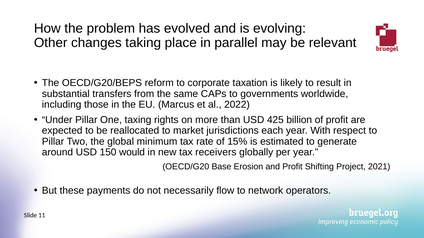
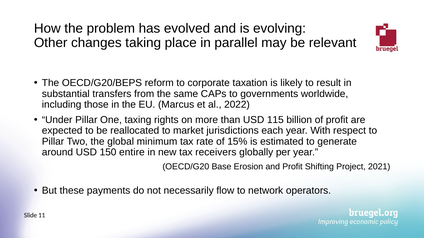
425: 425 -> 115
would: would -> entire
